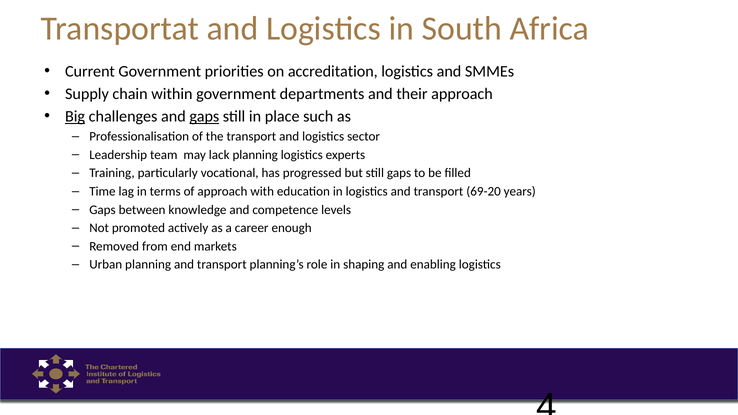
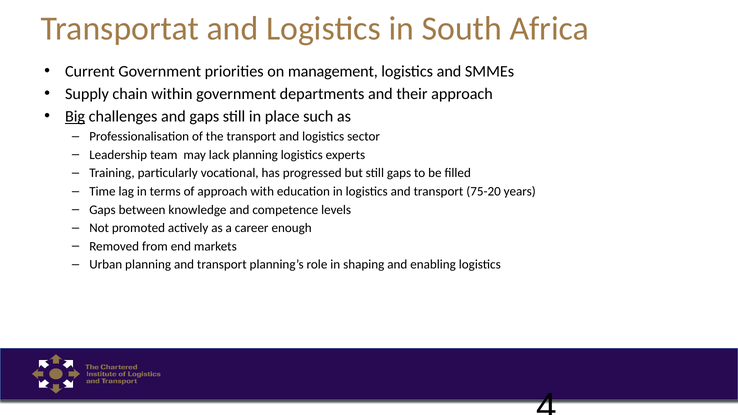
accreditation: accreditation -> management
gaps at (204, 117) underline: present -> none
69-20: 69-20 -> 75-20
